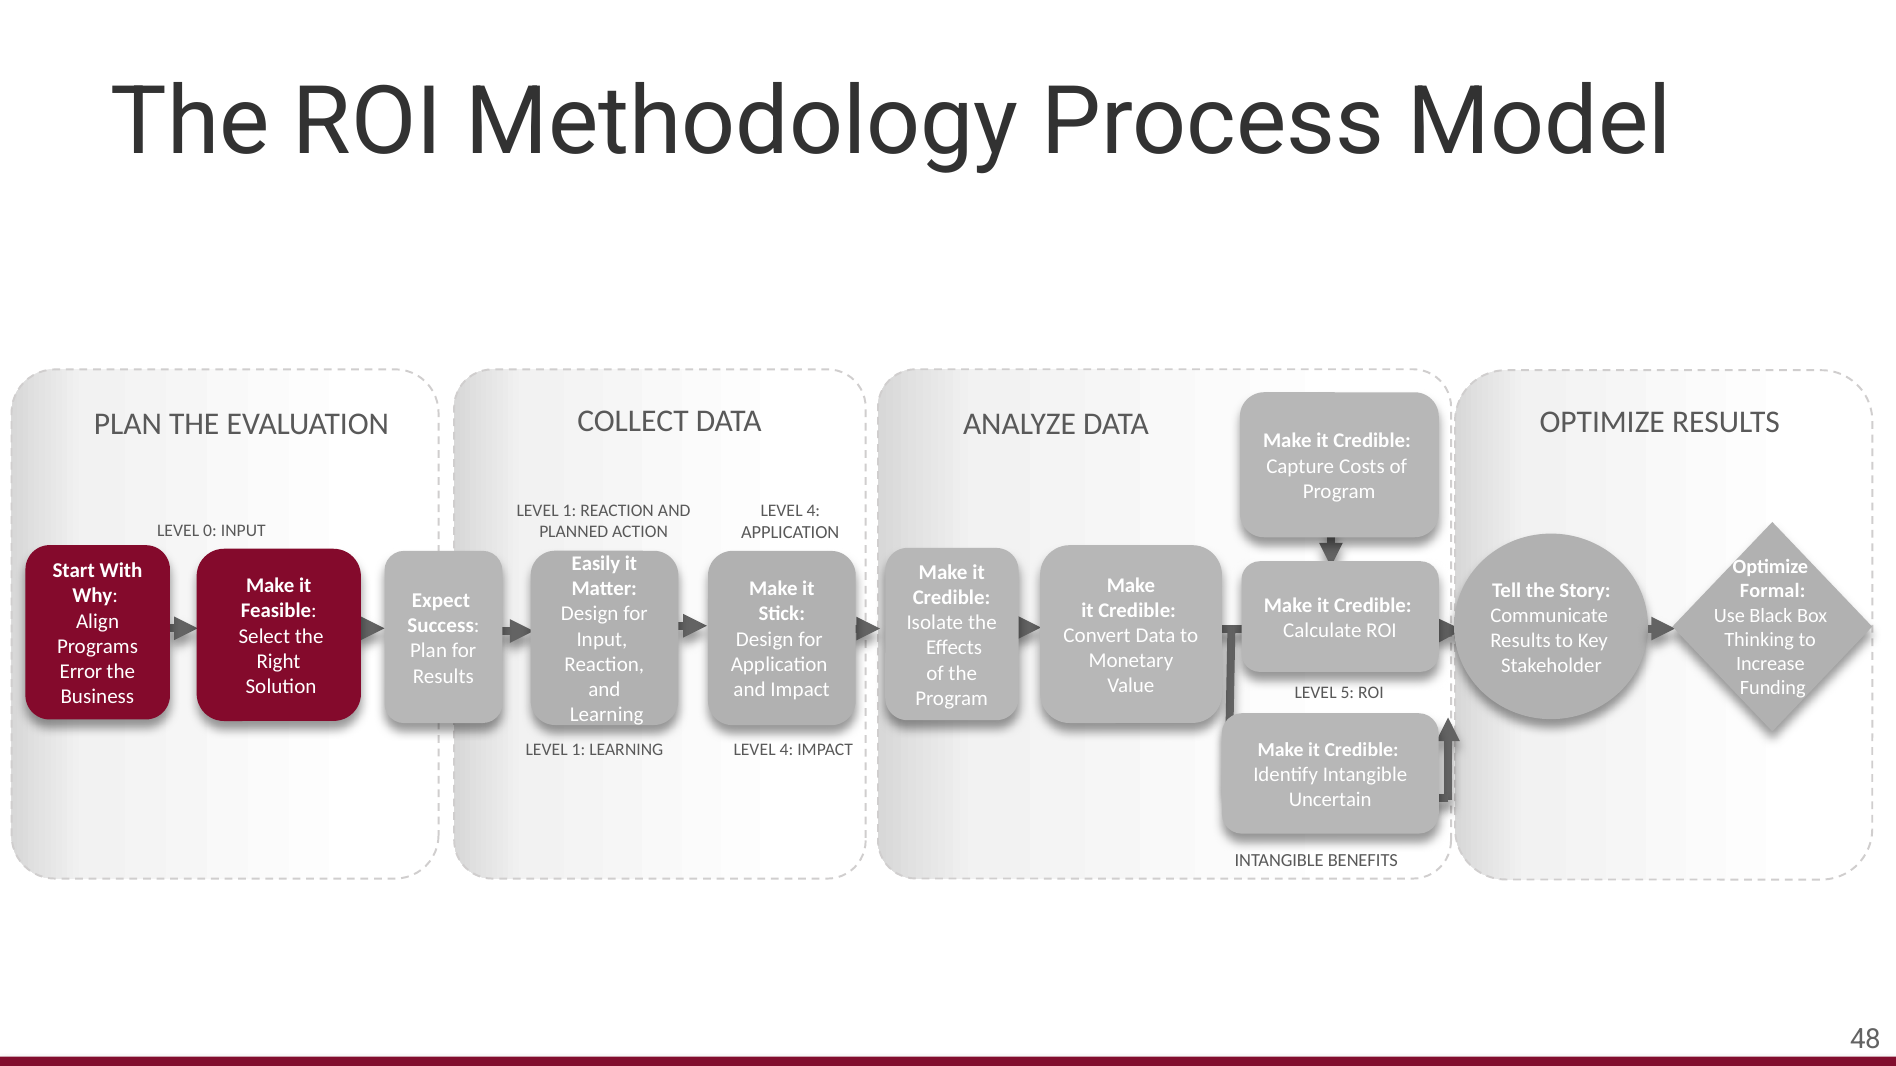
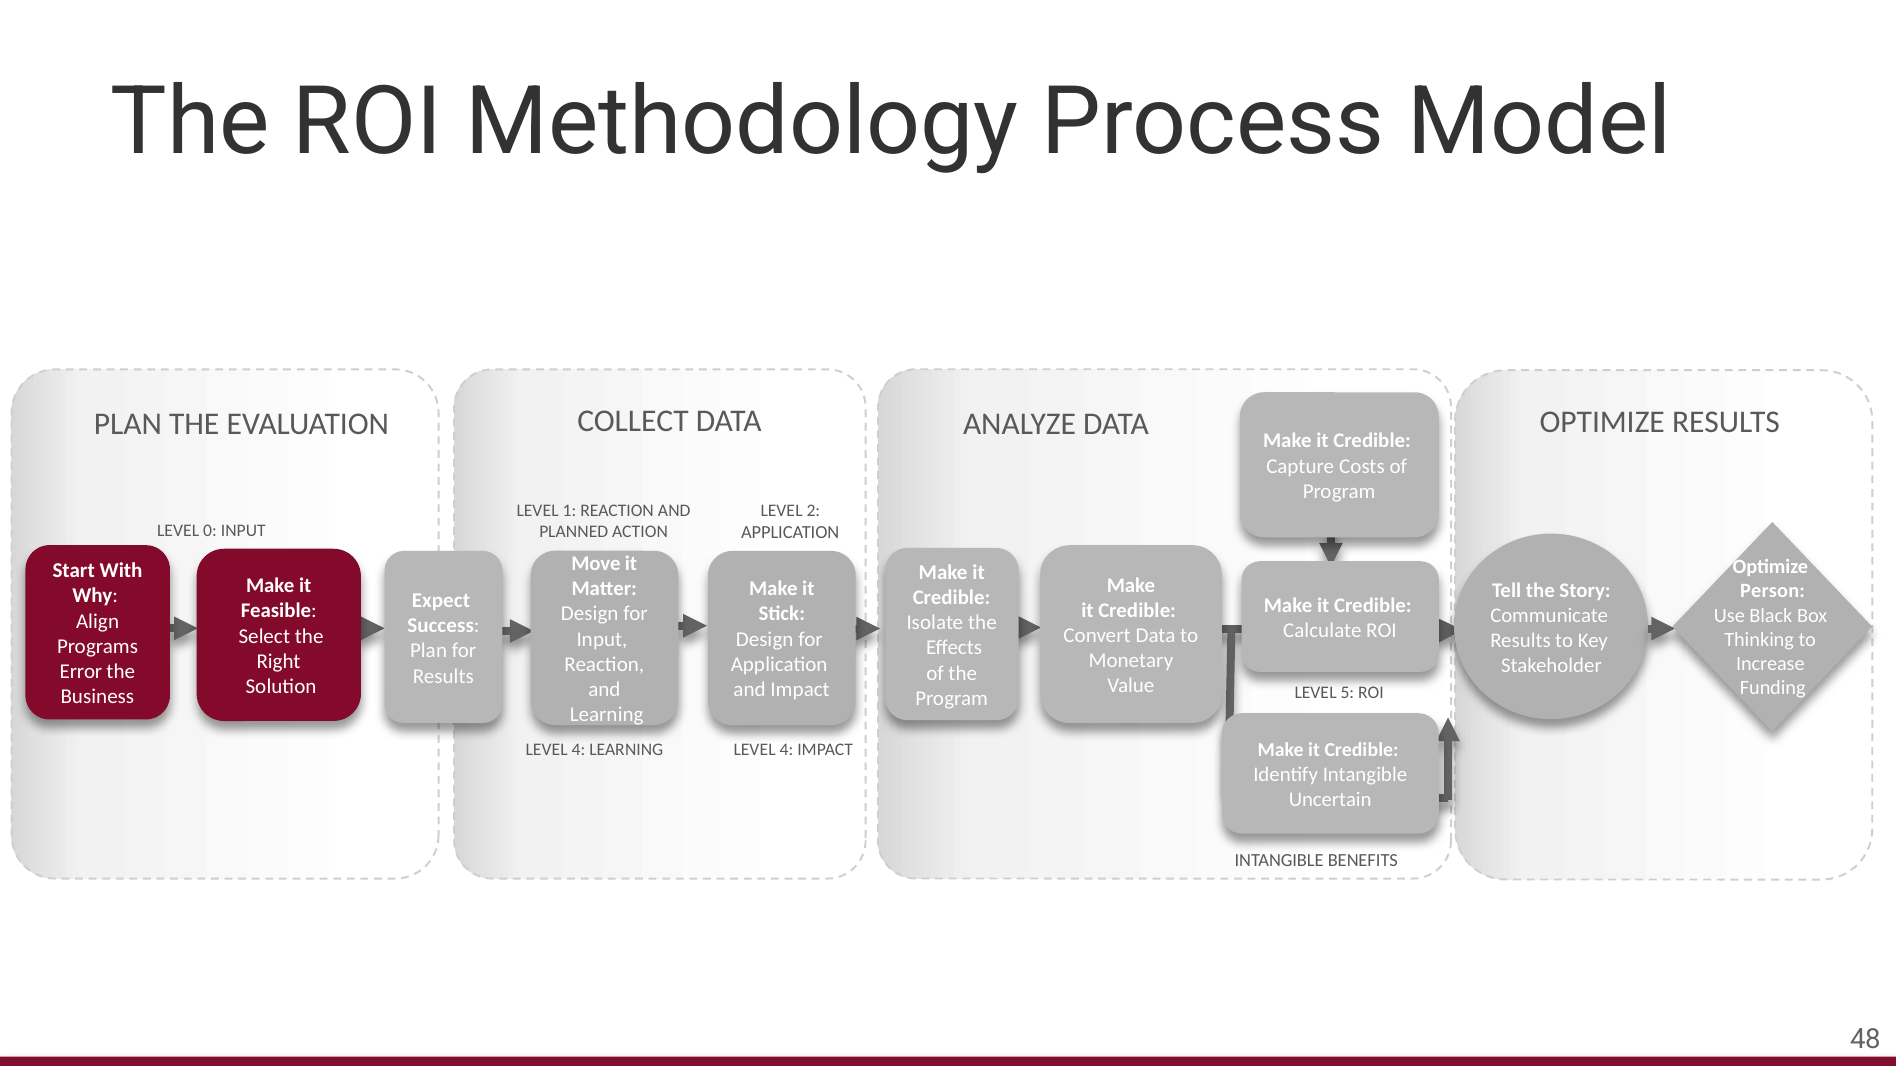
4 at (813, 511): 4 -> 2
Easily: Easily -> Move
Formal: Formal -> Person
1 at (579, 750): 1 -> 4
